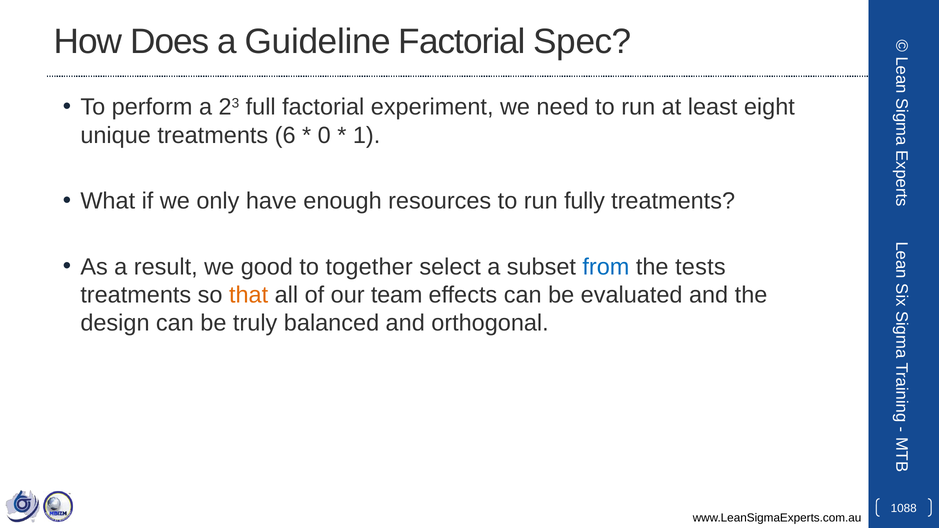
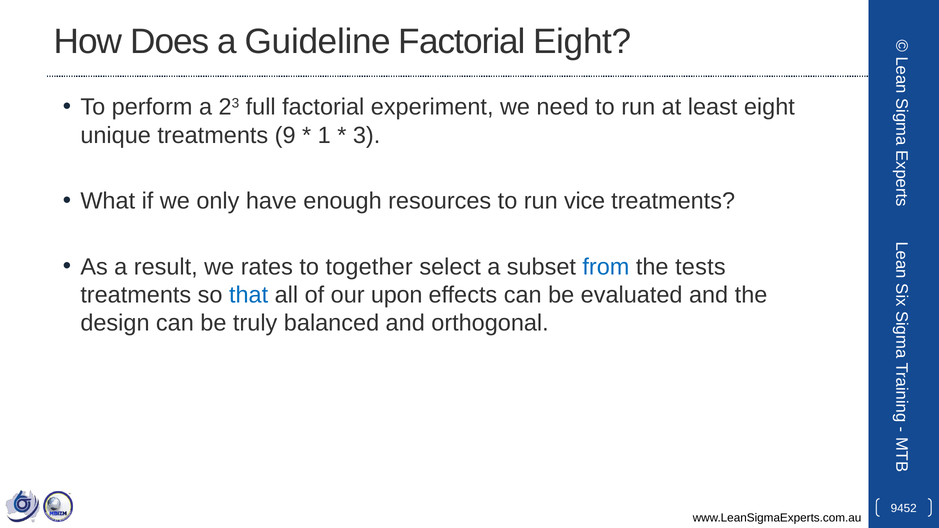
Factorial Spec: Spec -> Eight
6: 6 -> 9
0: 0 -> 1
1: 1 -> 3
fully: fully -> vice
good: good -> rates
that colour: orange -> blue
team: team -> upon
1088: 1088 -> 9452
